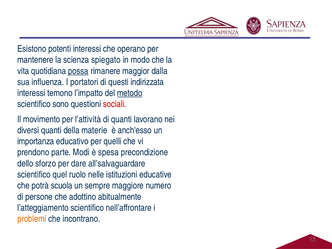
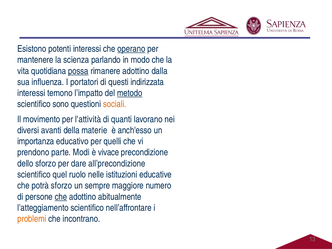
operano underline: none -> present
spiegato: spiegato -> parlando
rimanere maggior: maggior -> adottino
sociali colour: red -> orange
diversi quanti: quanti -> avanti
spesa: spesa -> vivace
all’salvaguardare: all’salvaguardare -> all’precondizione
potrà scuola: scuola -> sforzo
che at (61, 197) underline: none -> present
